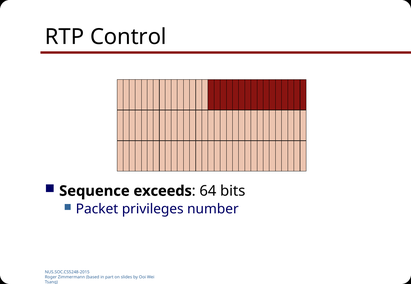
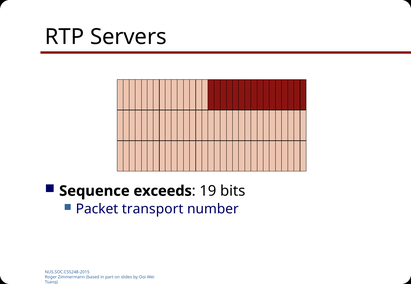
Control: Control -> Servers
64: 64 -> 19
privileges: privileges -> transport
